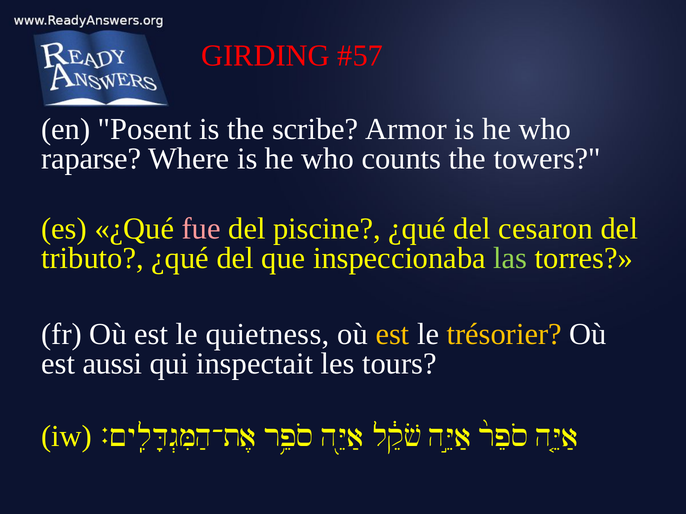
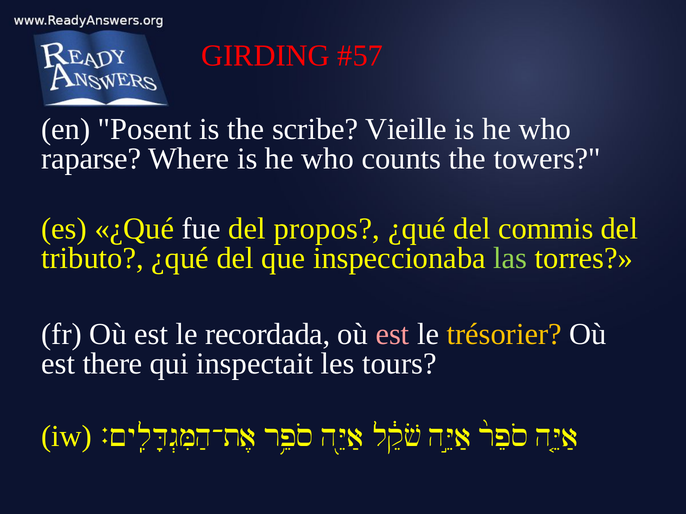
Armor: Armor -> Vieille
fue colour: pink -> white
piscine: piscine -> propos
cesaron: cesaron -> commis
quietness: quietness -> recordada
est at (393, 335) colour: yellow -> pink
aussi: aussi -> there
